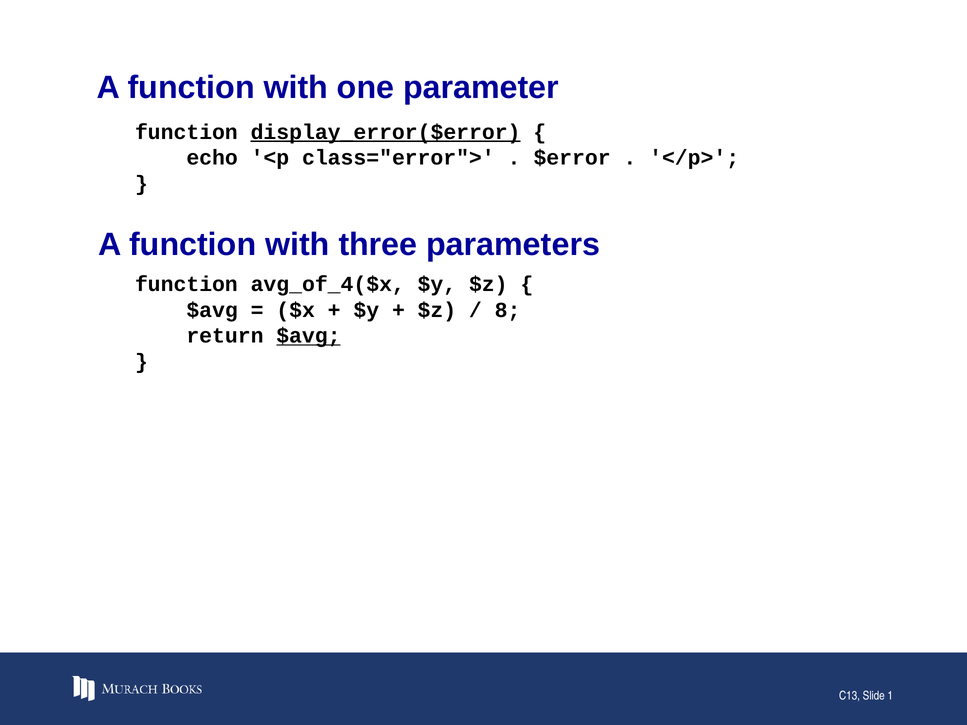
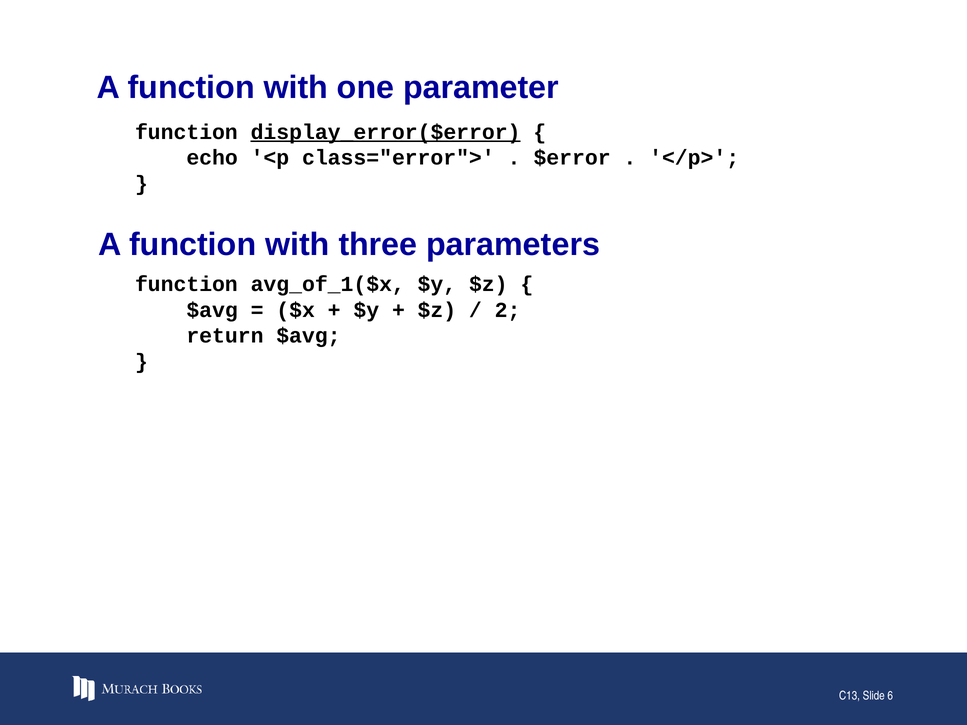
avg_of_4($x: avg_of_4($x -> avg_of_1($x
8: 8 -> 2
$avg at (308, 336) underline: present -> none
1: 1 -> 6
